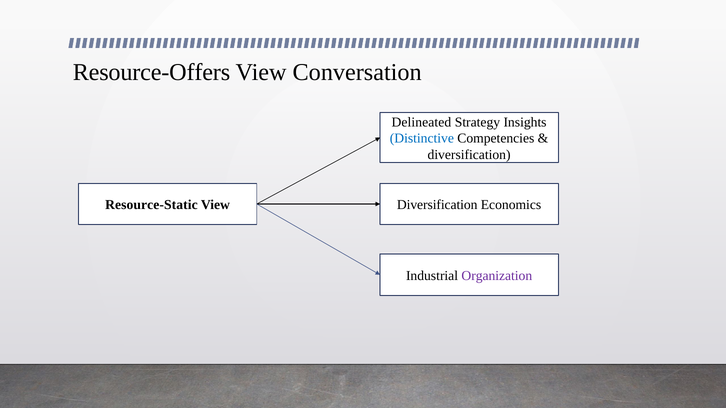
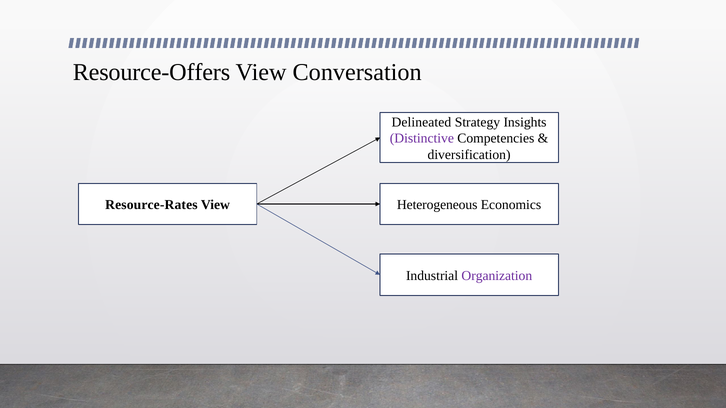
Distinctive colour: blue -> purple
Resource-Static: Resource-Static -> Resource-Rates
Diversification at (437, 205): Diversification -> Heterogeneous
